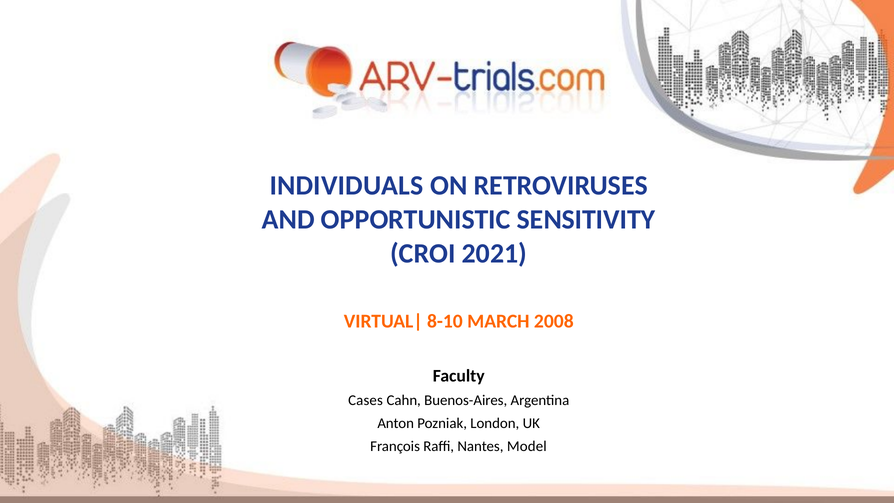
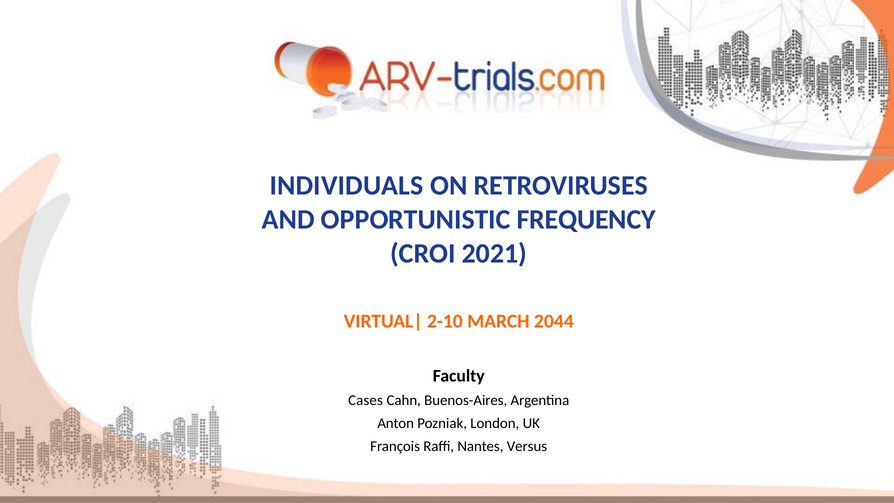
SENSITIVITY: SENSITIVITY -> FREQUENCY
8-10: 8-10 -> 2-10
2008: 2008 -> 2044
Model: Model -> Versus
